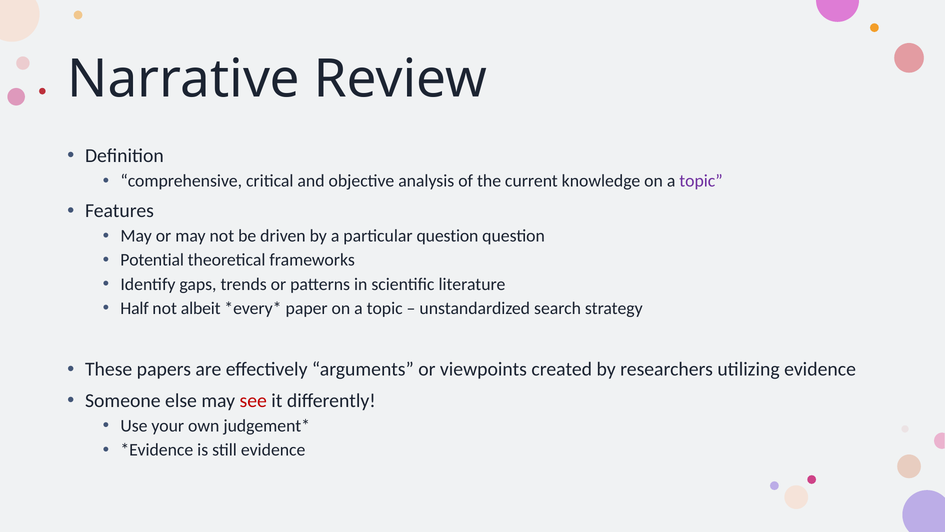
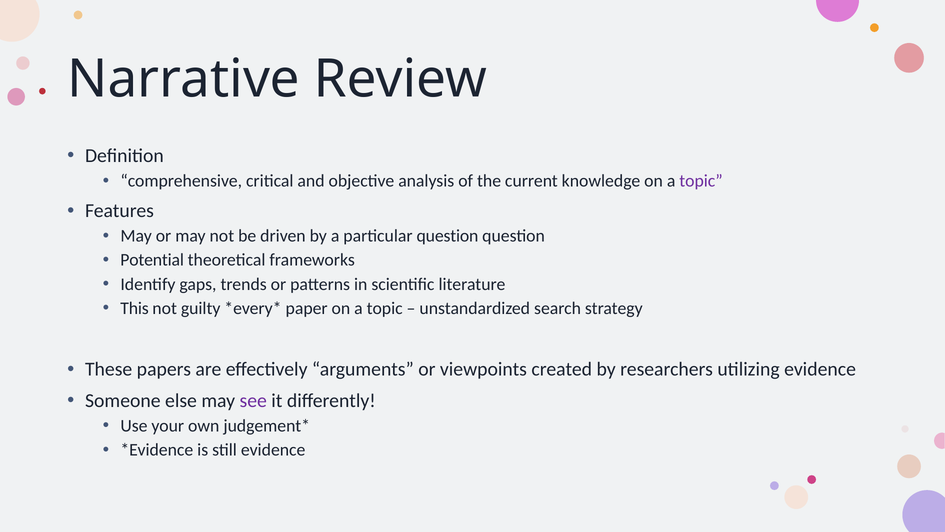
Half: Half -> This
albeit: albeit -> guilty
see colour: red -> purple
